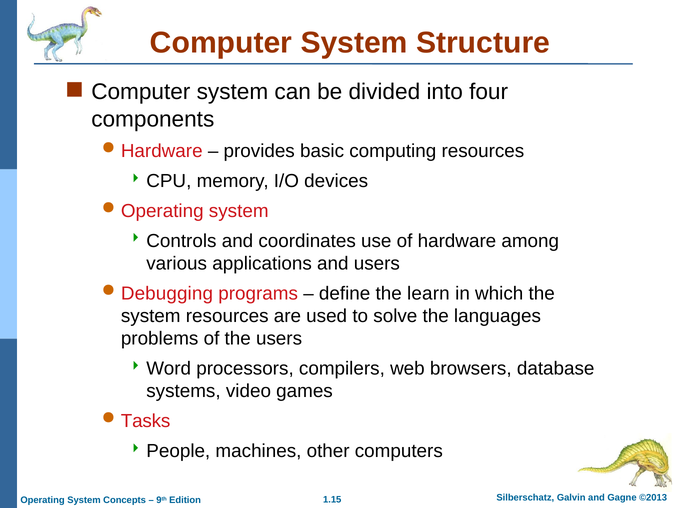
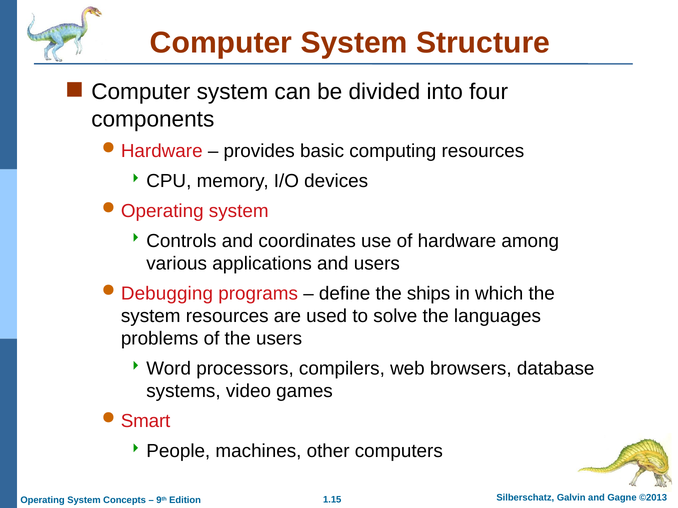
learn: learn -> ships
Tasks: Tasks -> Smart
